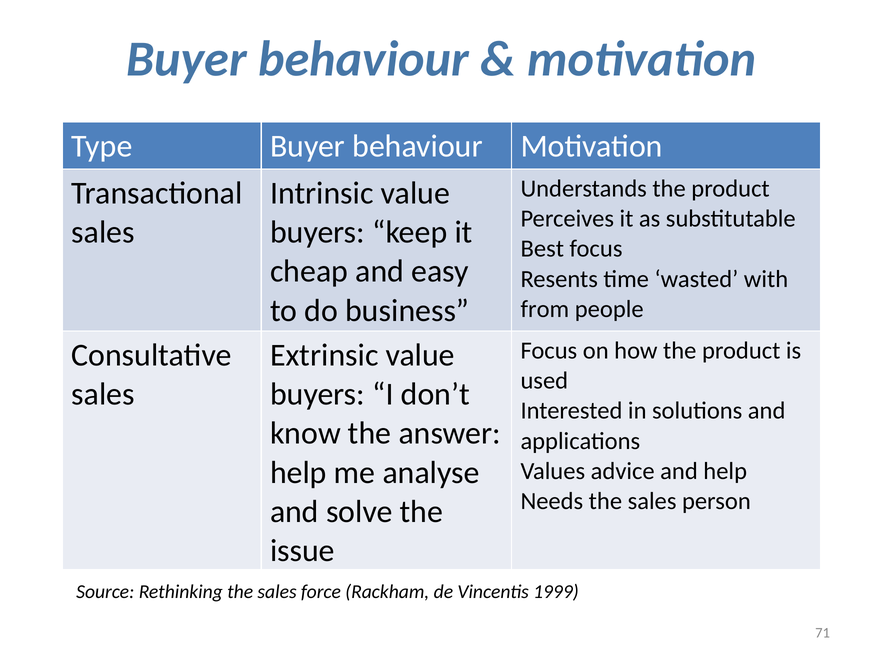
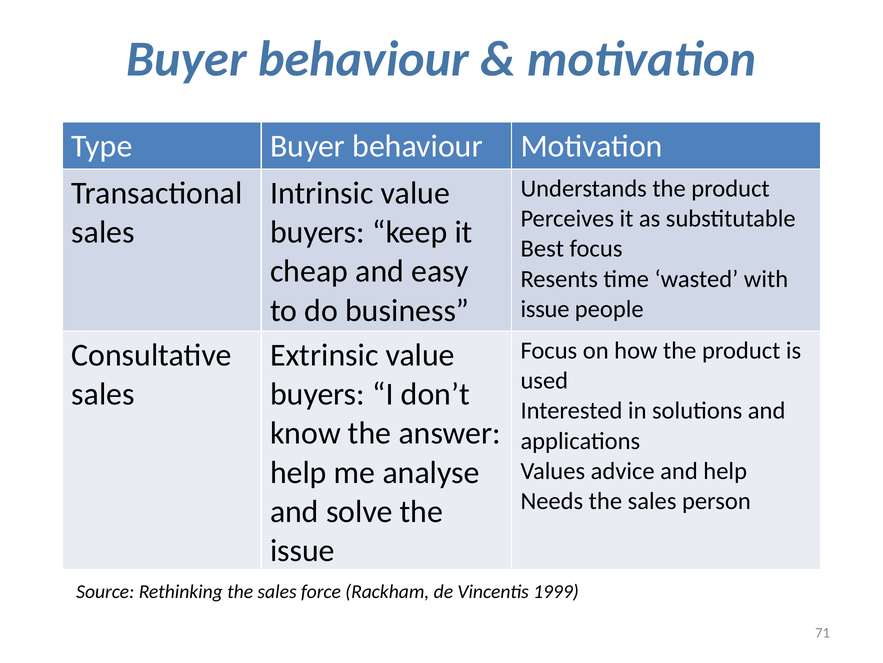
from at (545, 309): from -> issue
